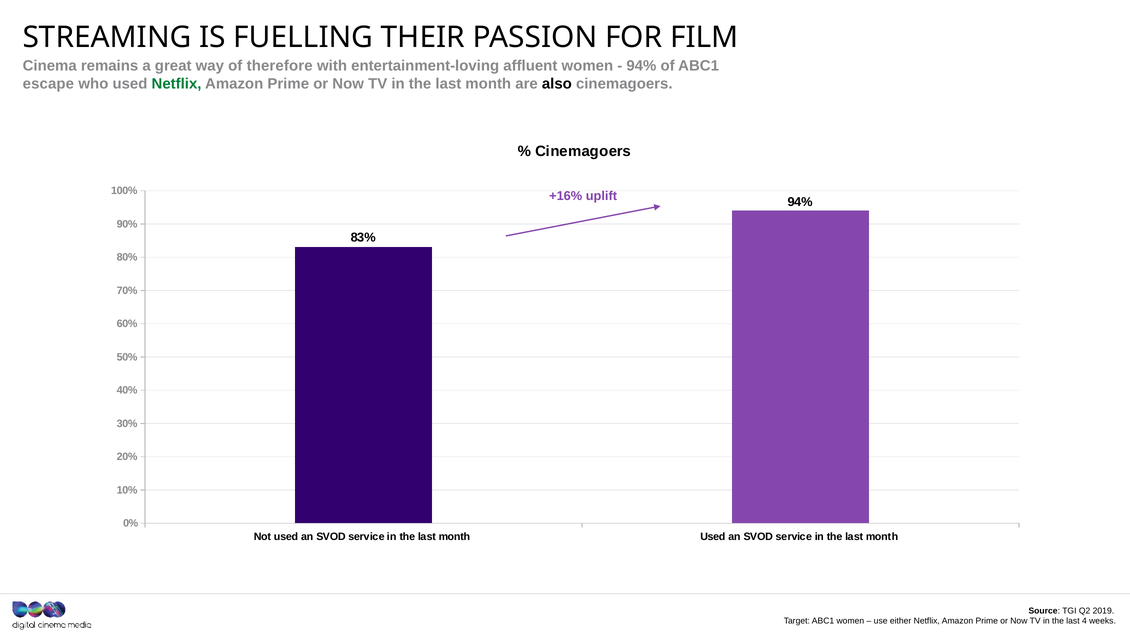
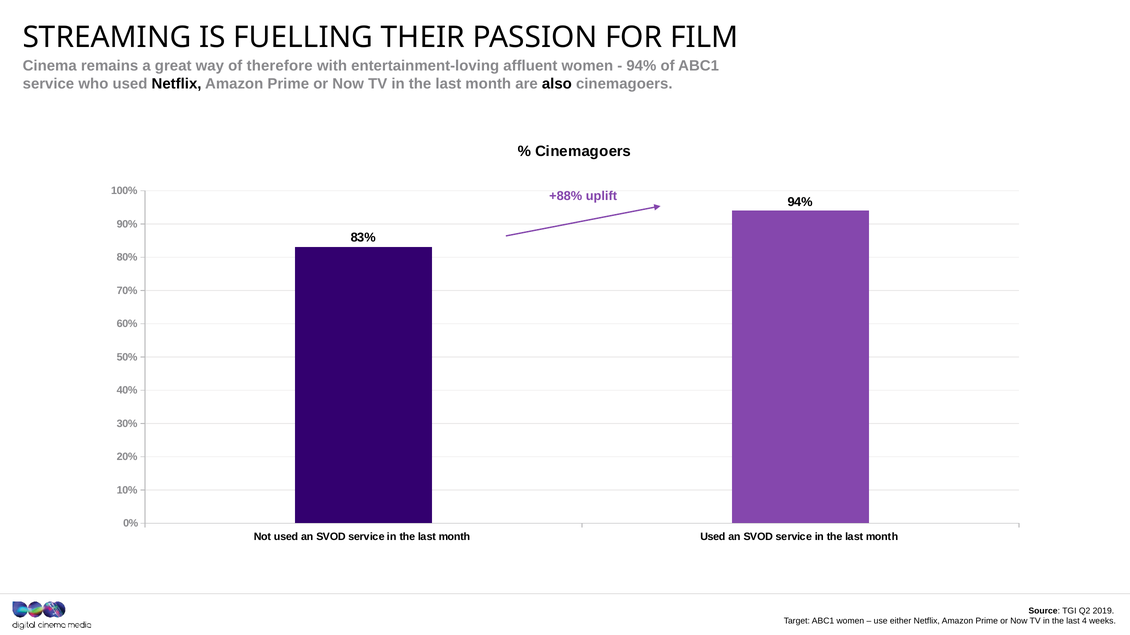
escape at (48, 84): escape -> service
Netflix at (177, 84) colour: green -> black
+16%: +16% -> +88%
